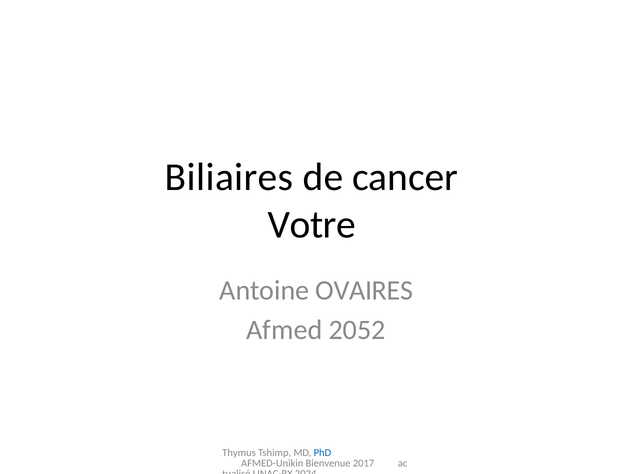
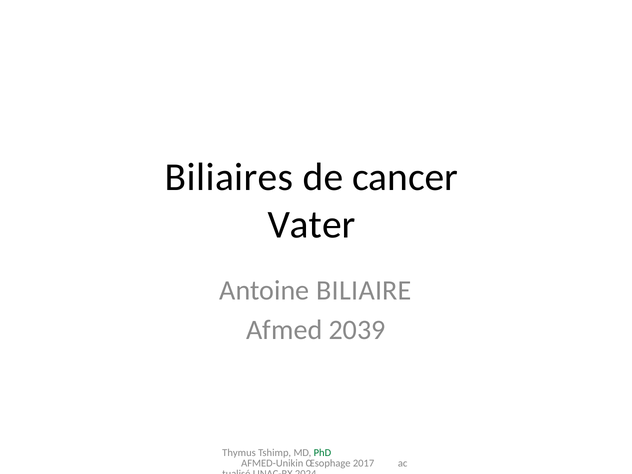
Votre: Votre -> Vater
OVAIRES: OVAIRES -> BILIAIRE
2052: 2052 -> 2039
PhD colour: blue -> green
Bienvenue: Bienvenue -> Œsophage
